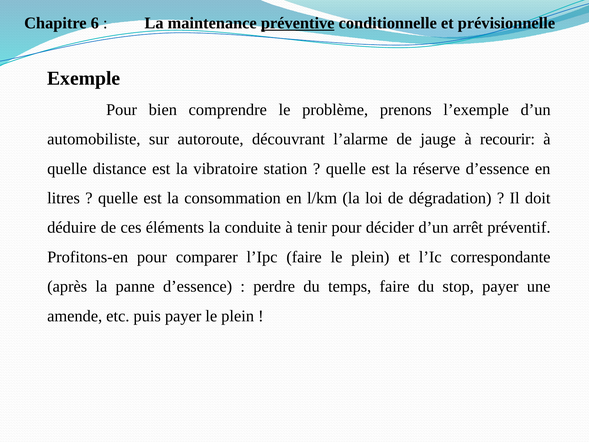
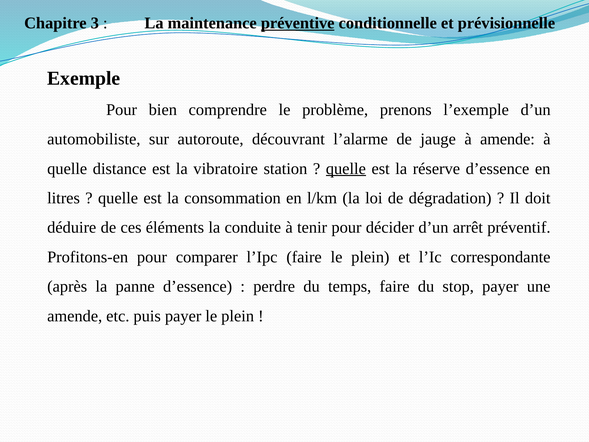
6: 6 -> 3
à recourir: recourir -> amende
quelle at (346, 169) underline: none -> present
